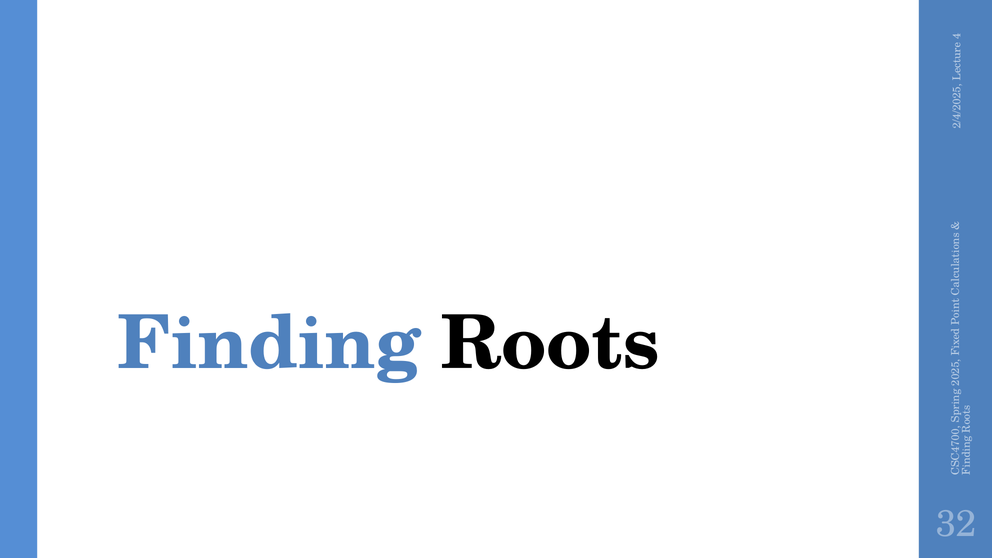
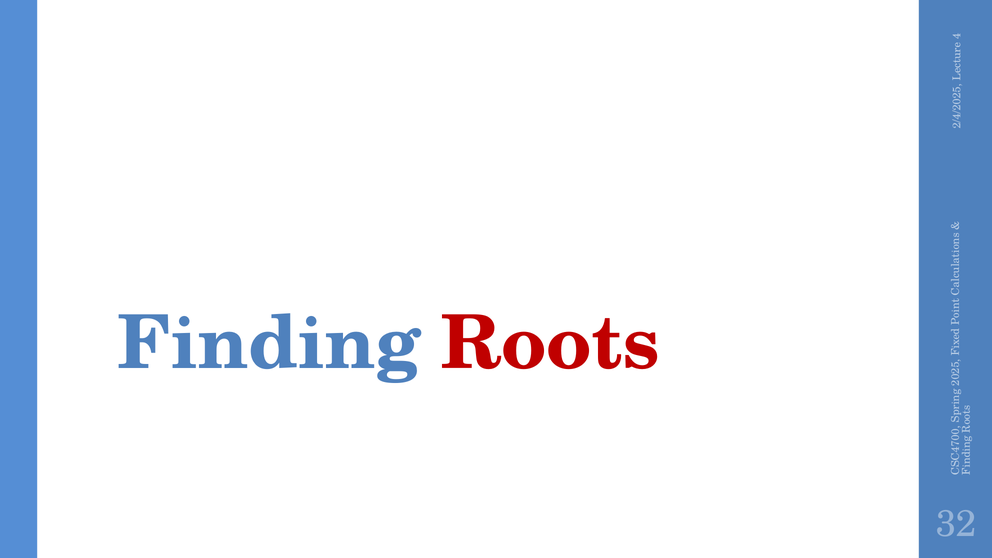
Roots colour: black -> red
